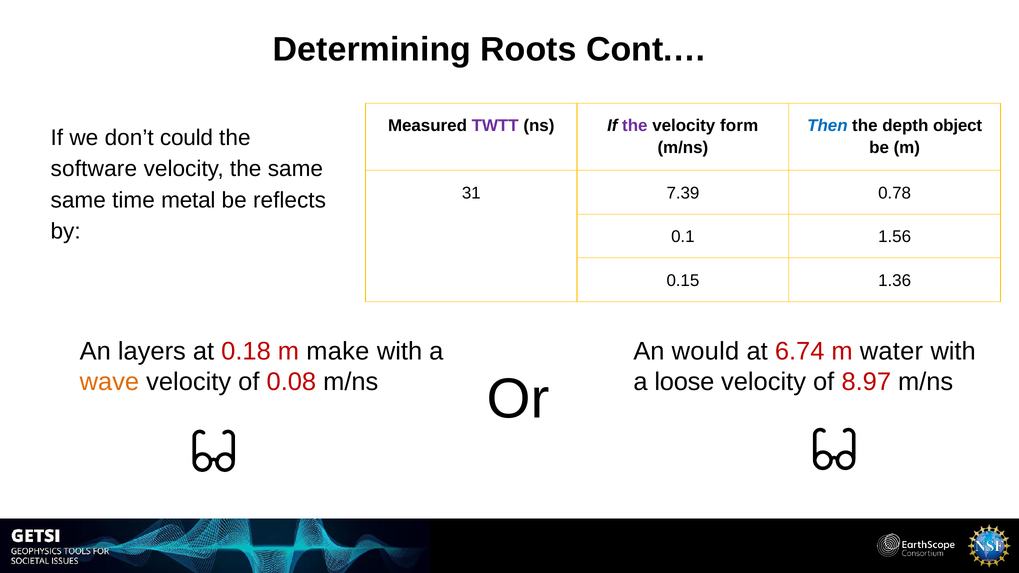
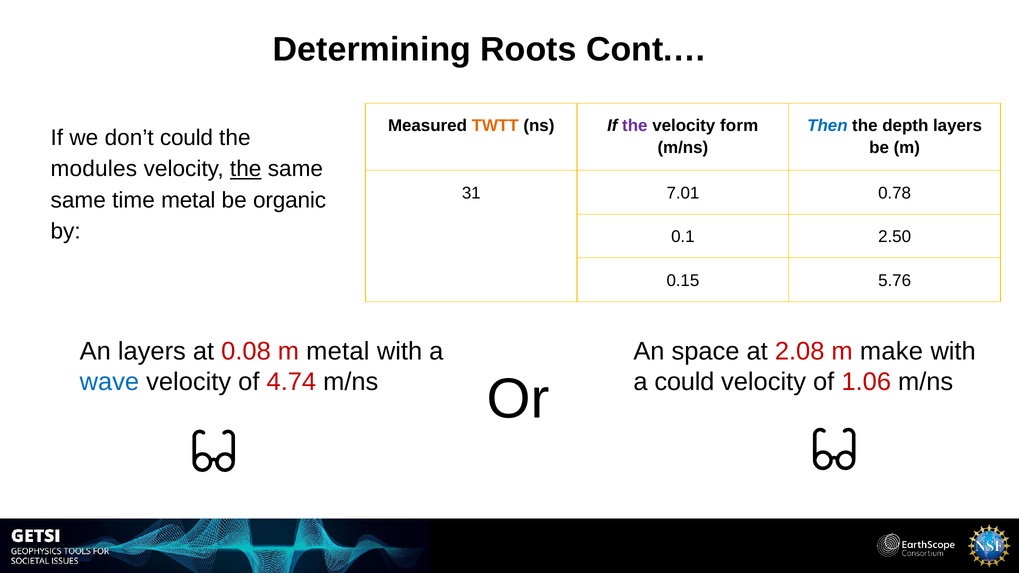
TWTT colour: purple -> orange
depth object: object -> layers
software: software -> modules
the at (246, 169) underline: none -> present
7.39: 7.39 -> 7.01
reflects: reflects -> organic
1.56: 1.56 -> 2.50
1.36: 1.36 -> 5.76
0.18: 0.18 -> 0.08
m make: make -> metal
would: would -> space
6.74: 6.74 -> 2.08
water: water -> make
wave colour: orange -> blue
0.08: 0.08 -> 4.74
a loose: loose -> could
8.97: 8.97 -> 1.06
